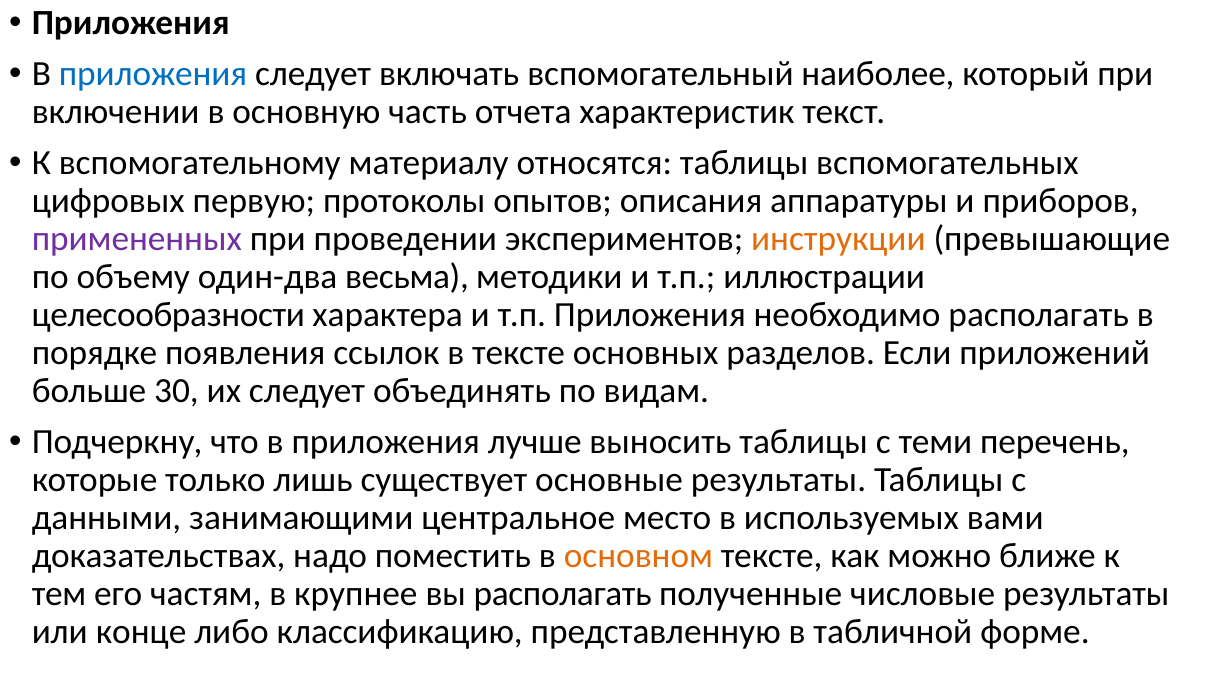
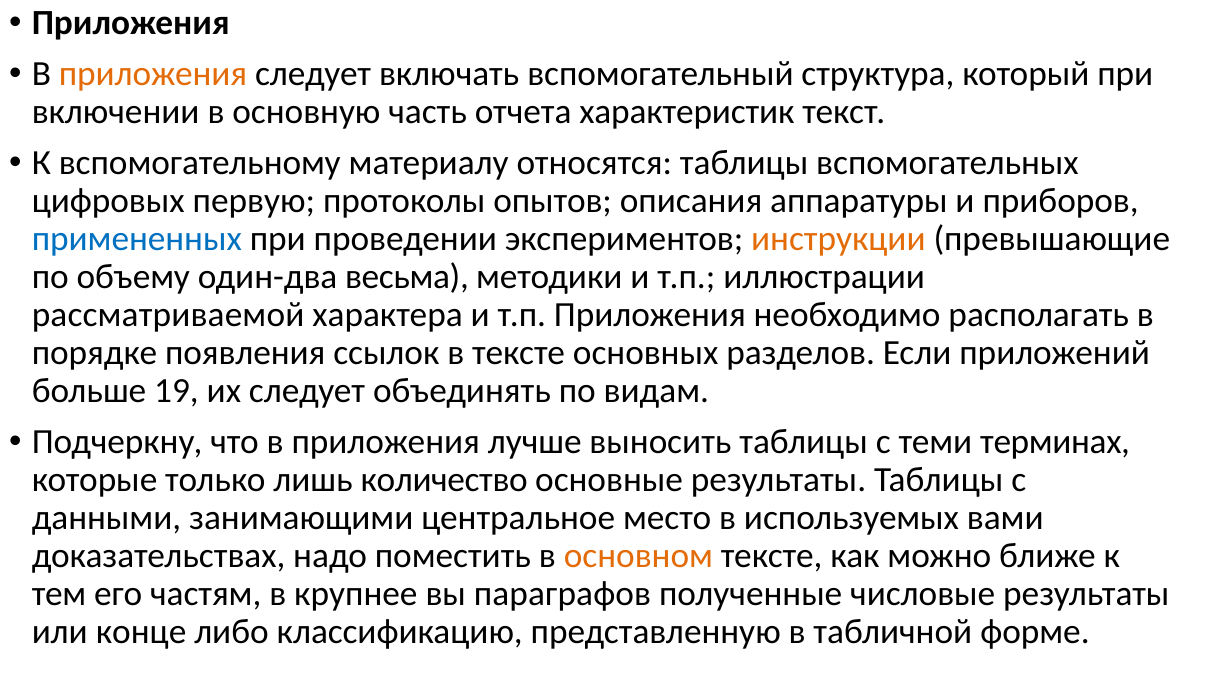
приложения at (153, 74) colour: blue -> orange
наиболее: наиболее -> структура
примененных colour: purple -> blue
целесообразности: целесообразности -> рассматриваемой
30: 30 -> 19
перечень: перечень -> терминах
существует: существует -> количество
вы располагать: располагать -> параграфов
